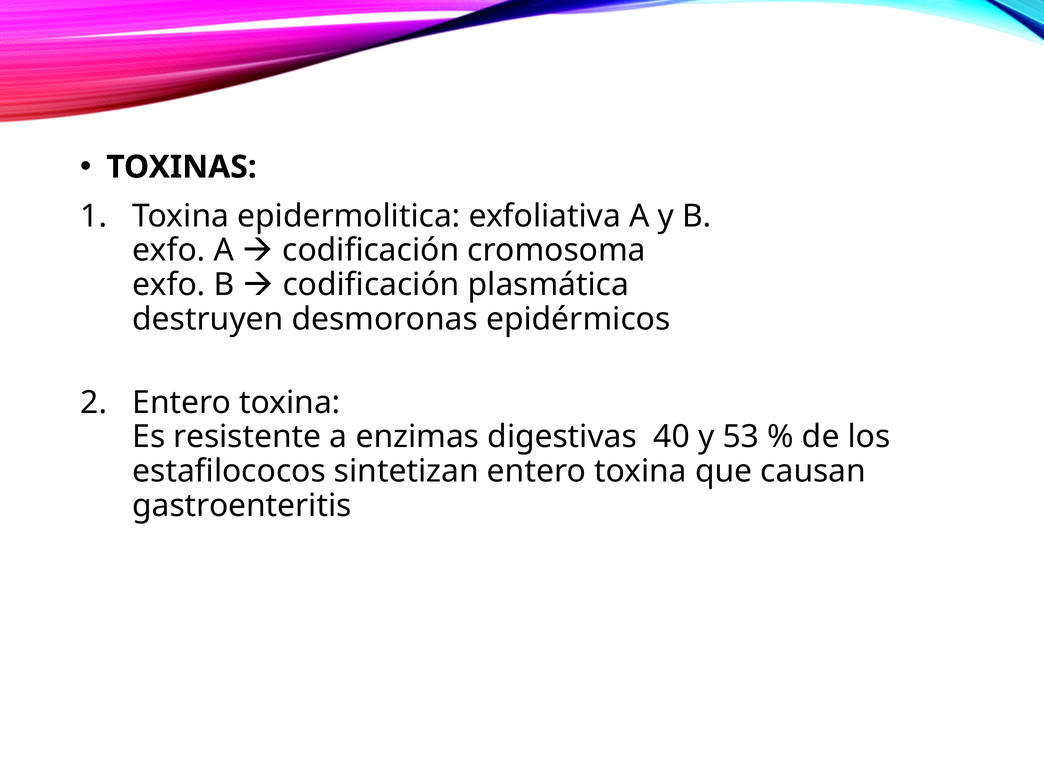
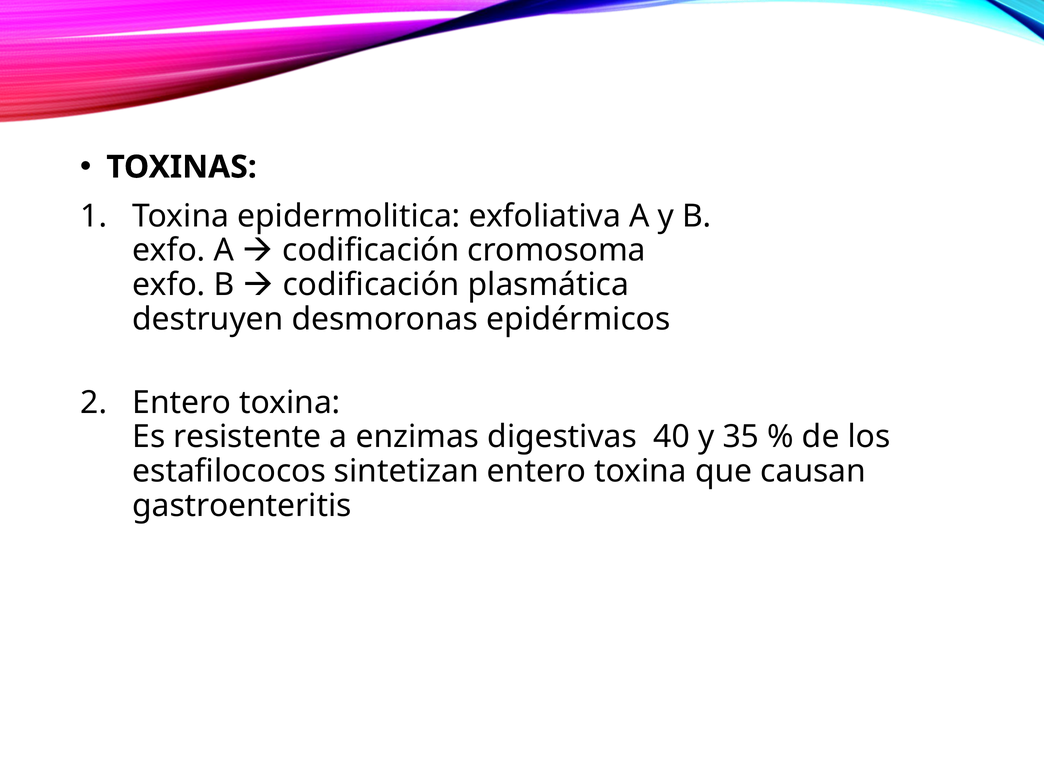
53: 53 -> 35
